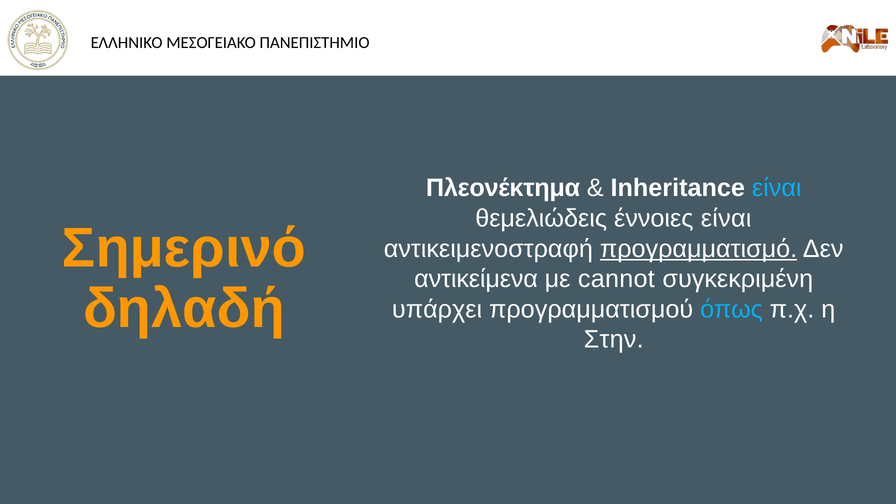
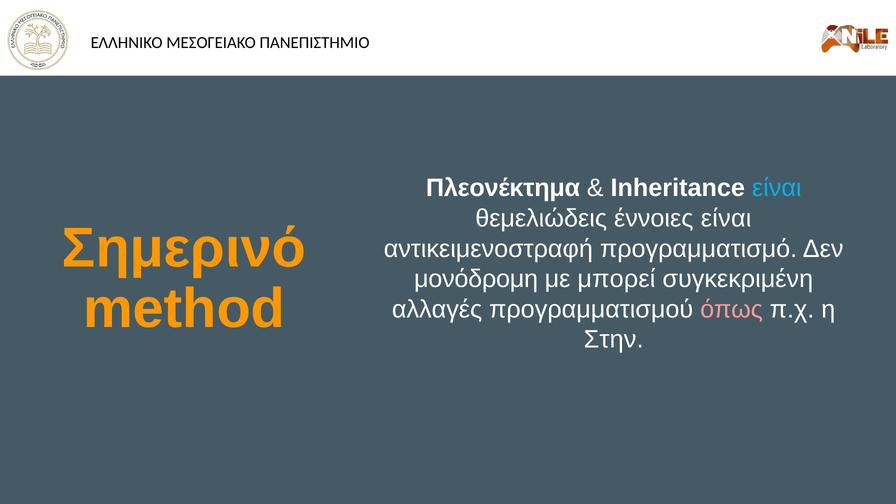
προγραμματισμό underline: present -> none
αντικείμενα: αντικείμενα -> μονόδρομη
cannot: cannot -> μπορεί
δηλαδή: δηλαδή -> method
υπάρχει: υπάρχει -> αλλαγές
όπως colour: light blue -> pink
